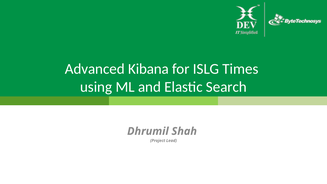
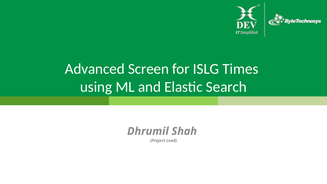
Kibana: Kibana -> Screen
